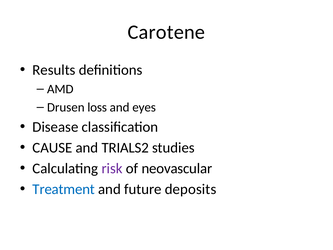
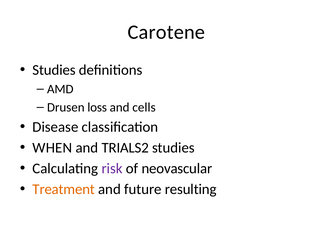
Results at (54, 70): Results -> Studies
eyes: eyes -> cells
CAUSE: CAUSE -> WHEN
Treatment colour: blue -> orange
deposits: deposits -> resulting
